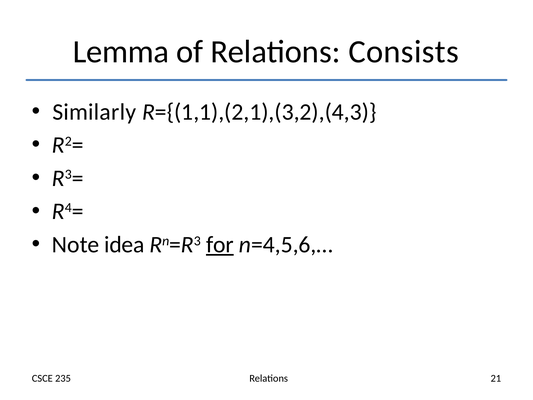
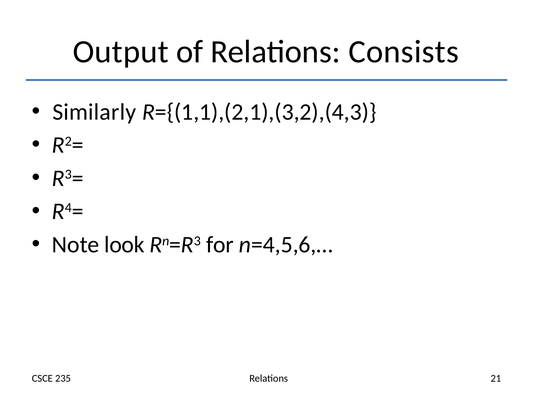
Lemma: Lemma -> Output
idea: idea -> look
for underline: present -> none
